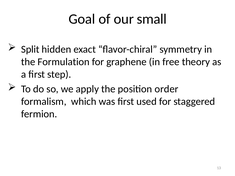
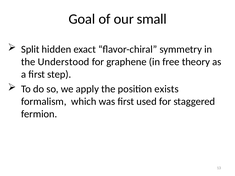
Formulation: Formulation -> Understood
order: order -> exists
